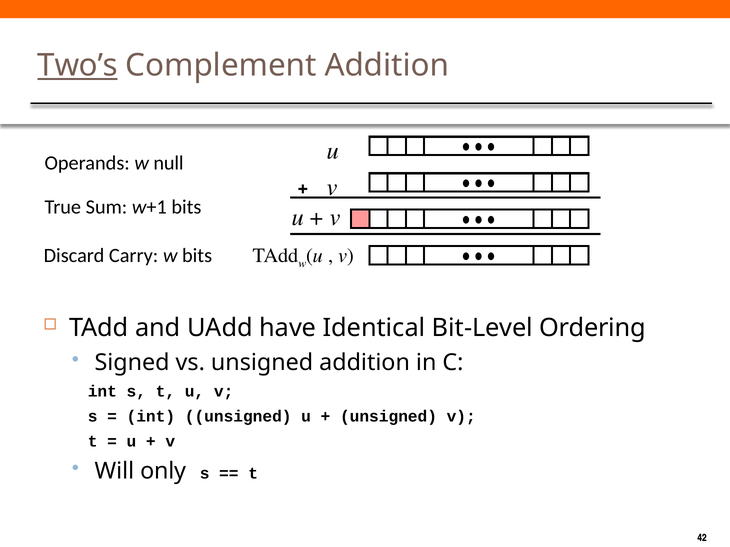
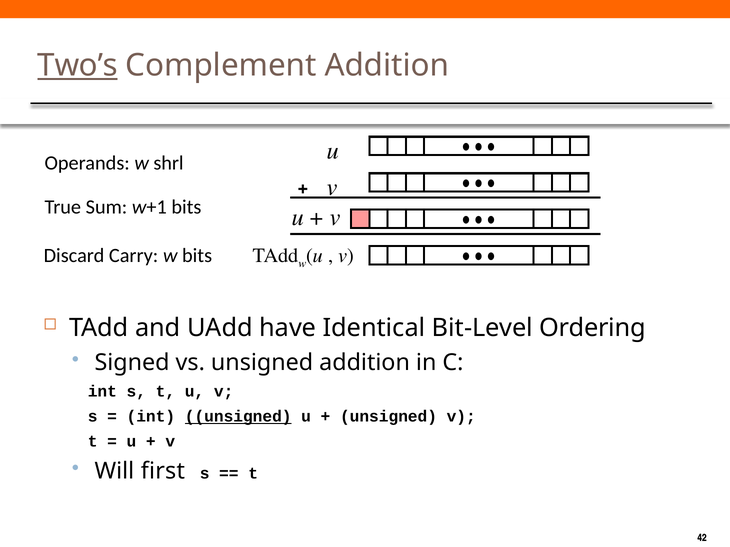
null: null -> shrl
unsigned at (238, 417) underline: none -> present
only: only -> first
